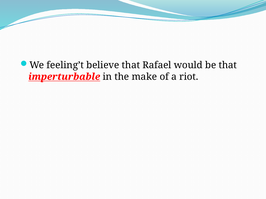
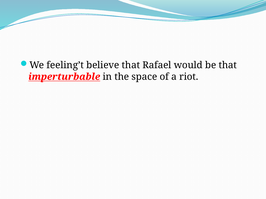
make: make -> space
